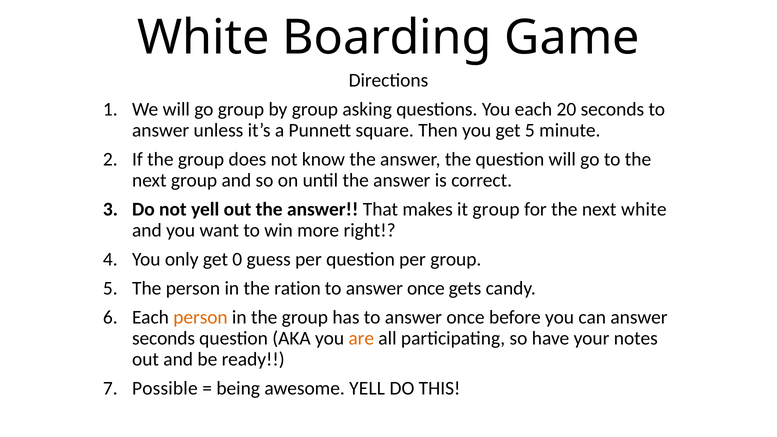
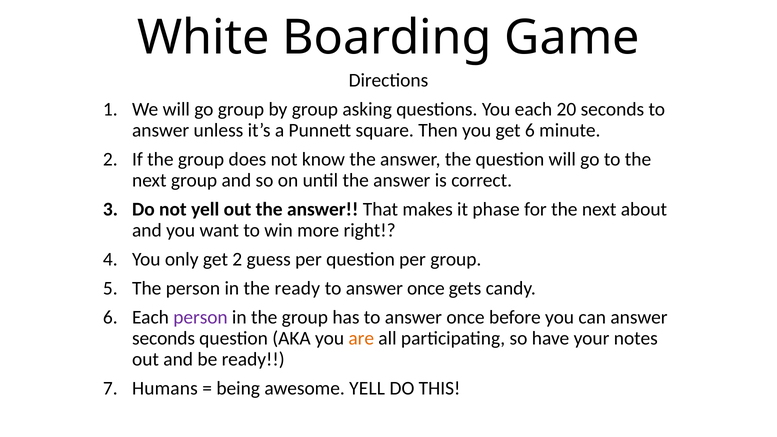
get 5: 5 -> 6
it group: group -> phase
next white: white -> about
get 0: 0 -> 2
the ration: ration -> ready
person at (200, 318) colour: orange -> purple
Possible: Possible -> Humans
